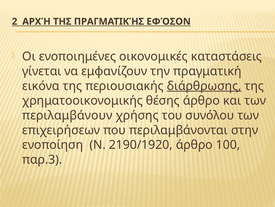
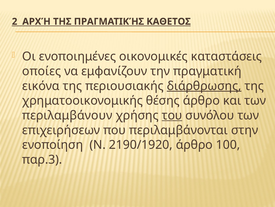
ΕΦΌΣΟΝ: ΕΦΌΣΟΝ -> ΚΑΘΕΤΟΣ
γίνεται: γίνεται -> οποίες
του underline: none -> present
